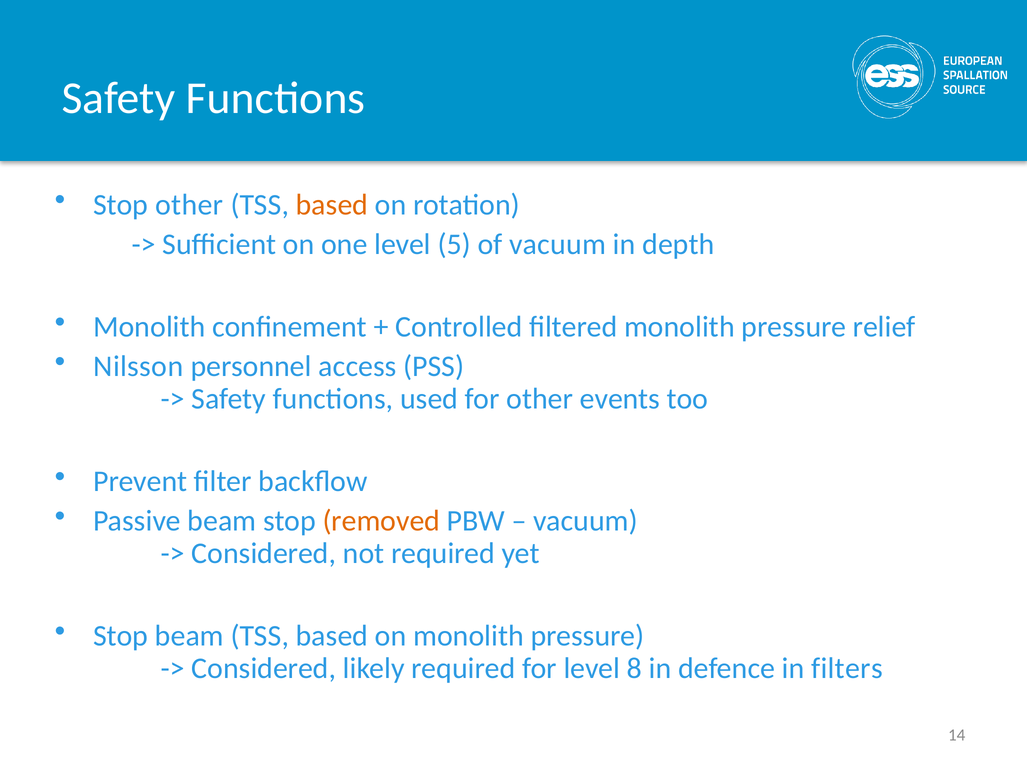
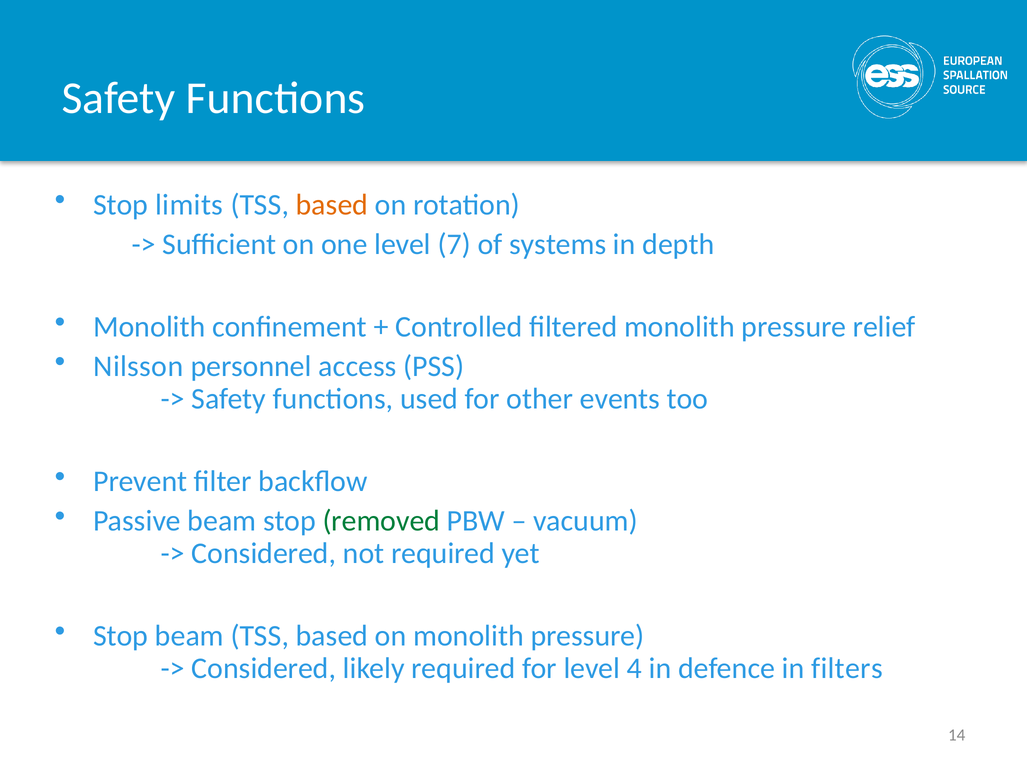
Stop other: other -> limits
5: 5 -> 7
of vacuum: vacuum -> systems
removed colour: orange -> green
8: 8 -> 4
